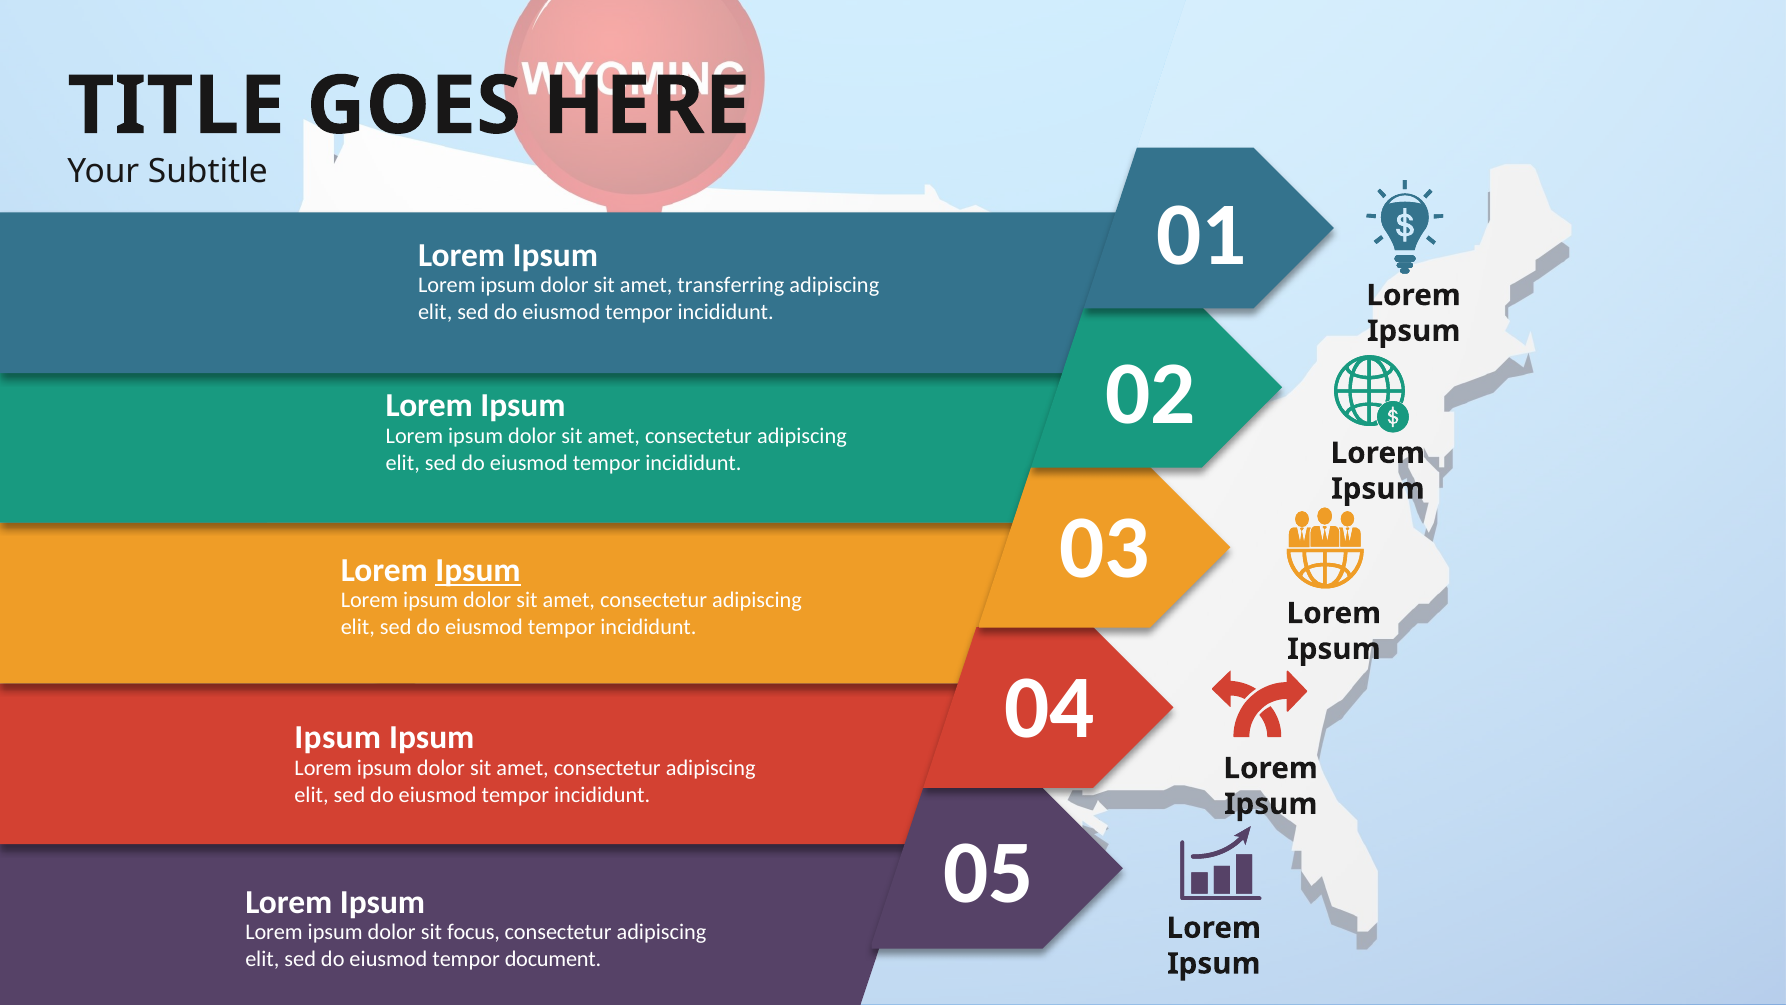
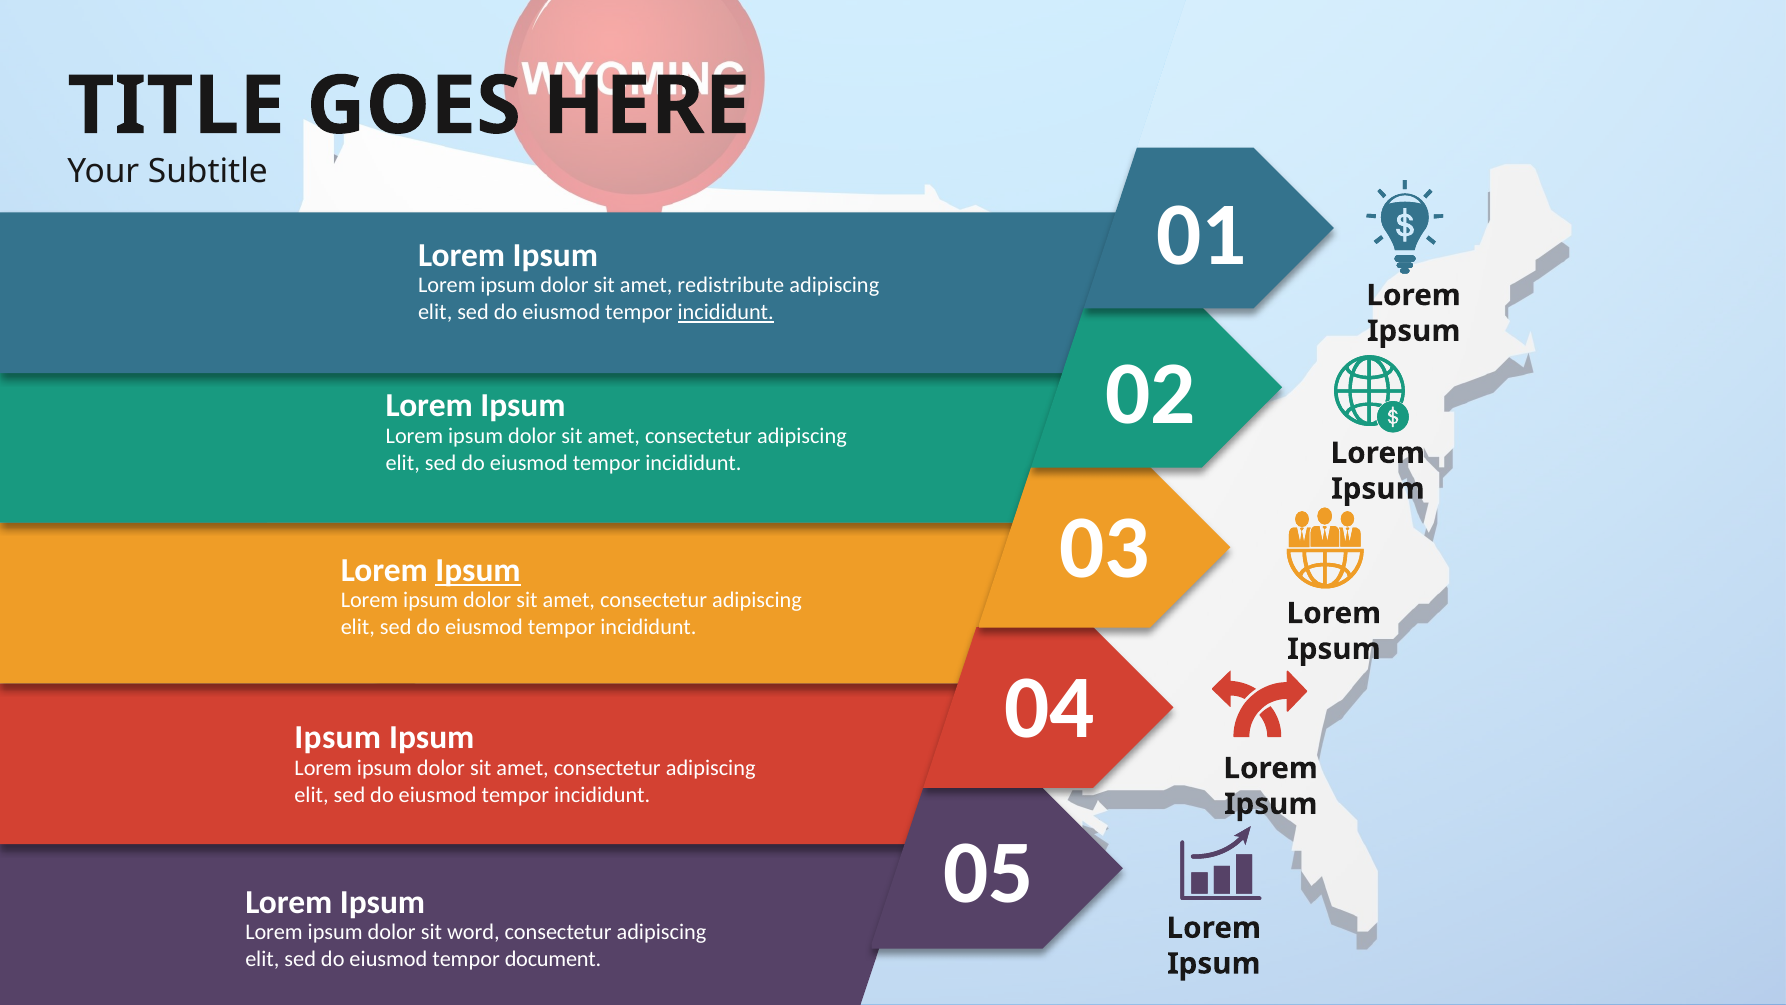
transferring: transferring -> redistribute
incididunt at (726, 312) underline: none -> present
focus: focus -> word
